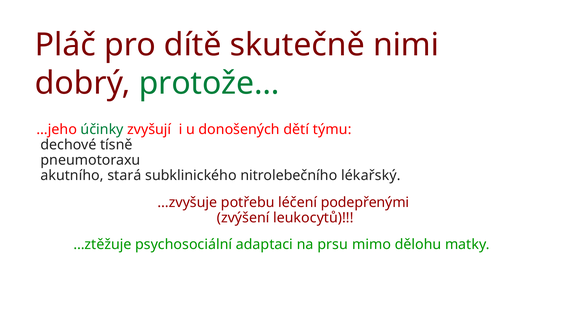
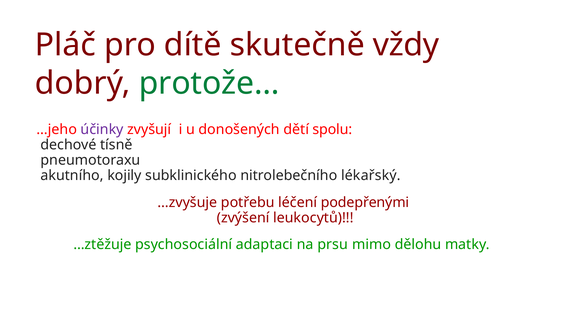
nimi: nimi -> vždy
účinky colour: green -> purple
týmu: týmu -> spolu
stará: stará -> kojily
